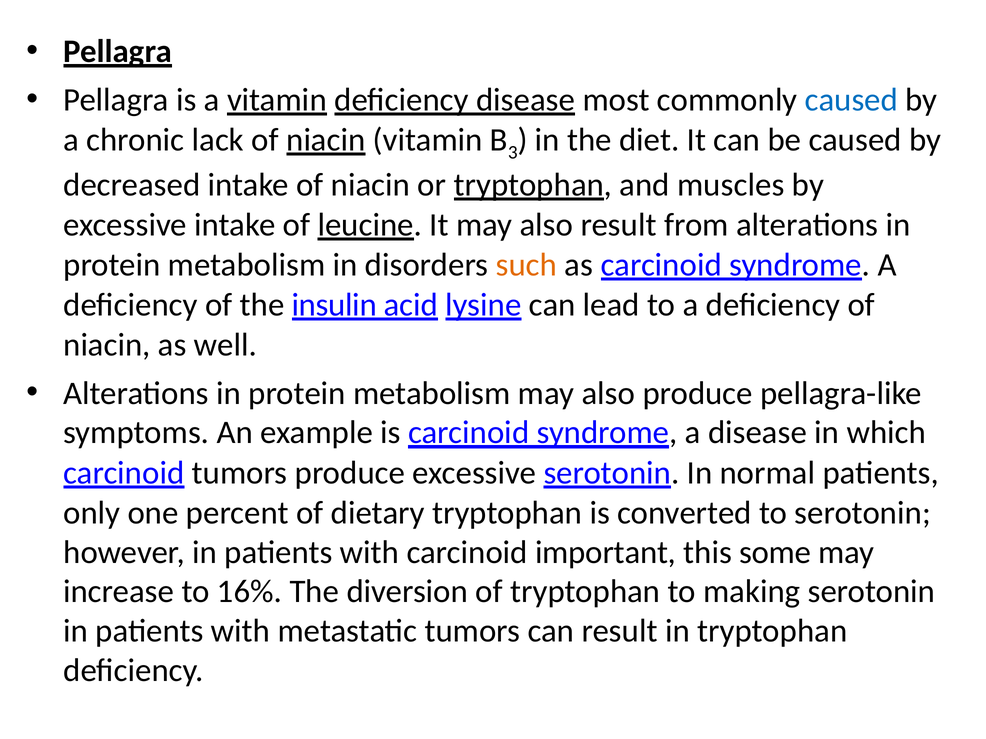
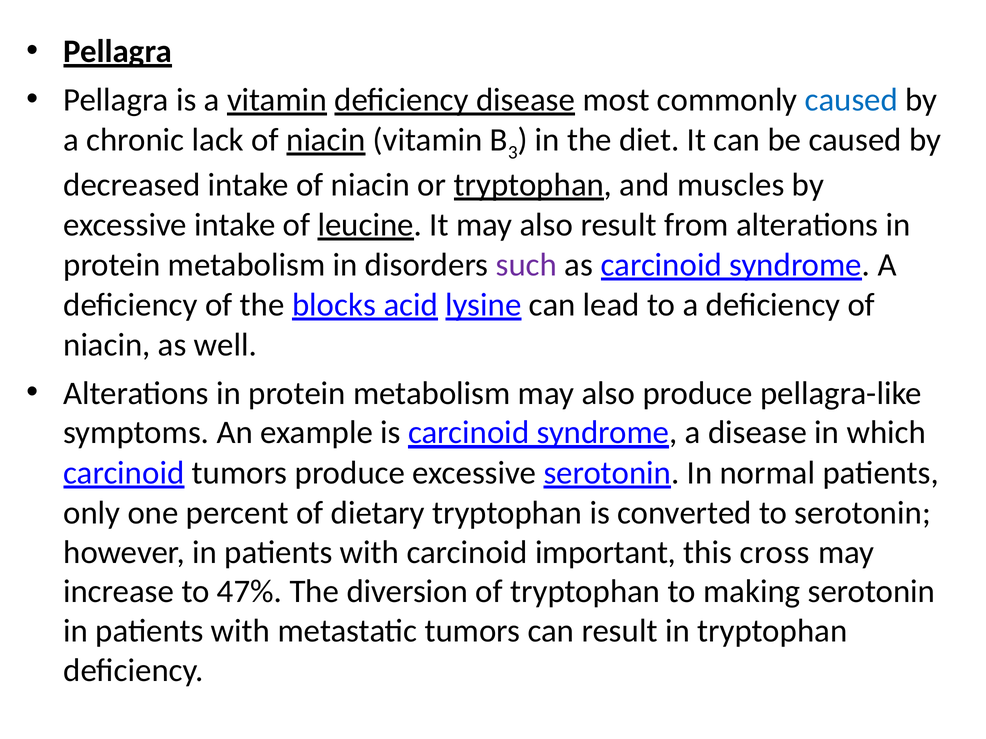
such colour: orange -> purple
insulin: insulin -> blocks
some: some -> cross
16%: 16% -> 47%
